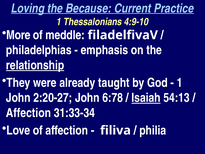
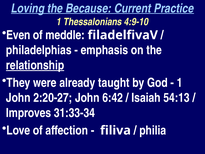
More: More -> Even
6:78: 6:78 -> 6:42
Isaiah underline: present -> none
Affection at (29, 113): Affection -> Improves
